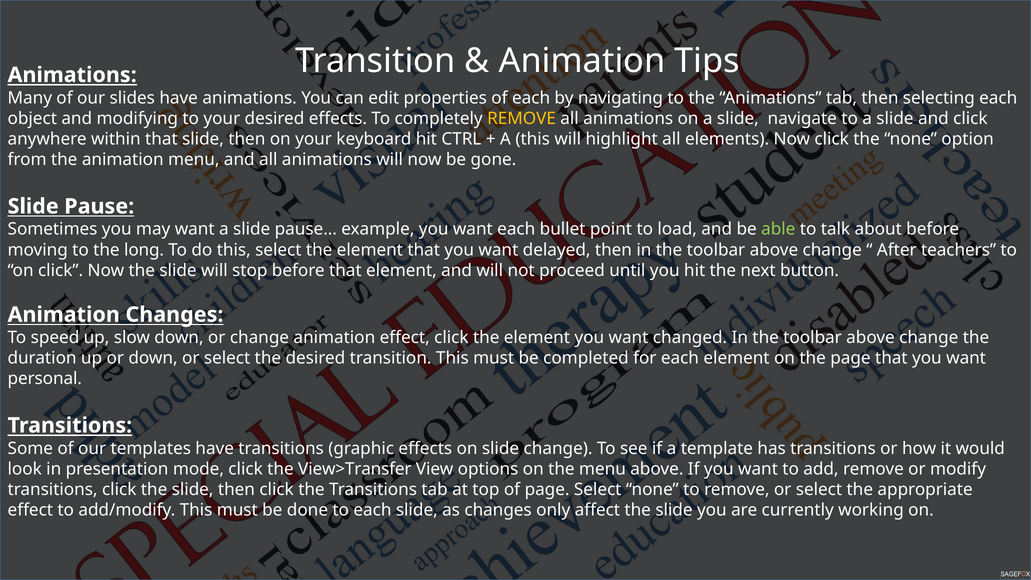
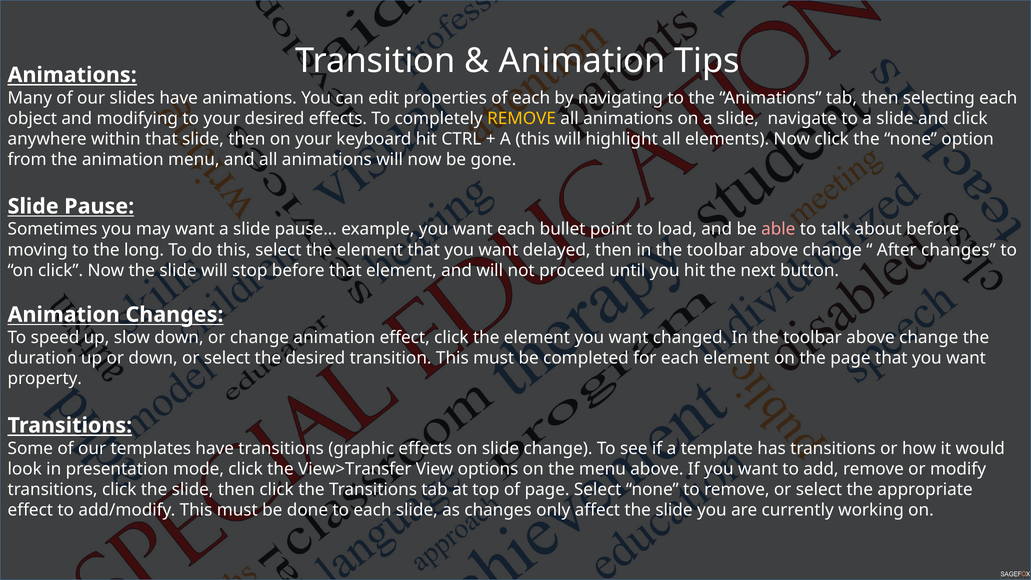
able colour: light green -> pink
After teachers: teachers -> changes
personal: personal -> property
